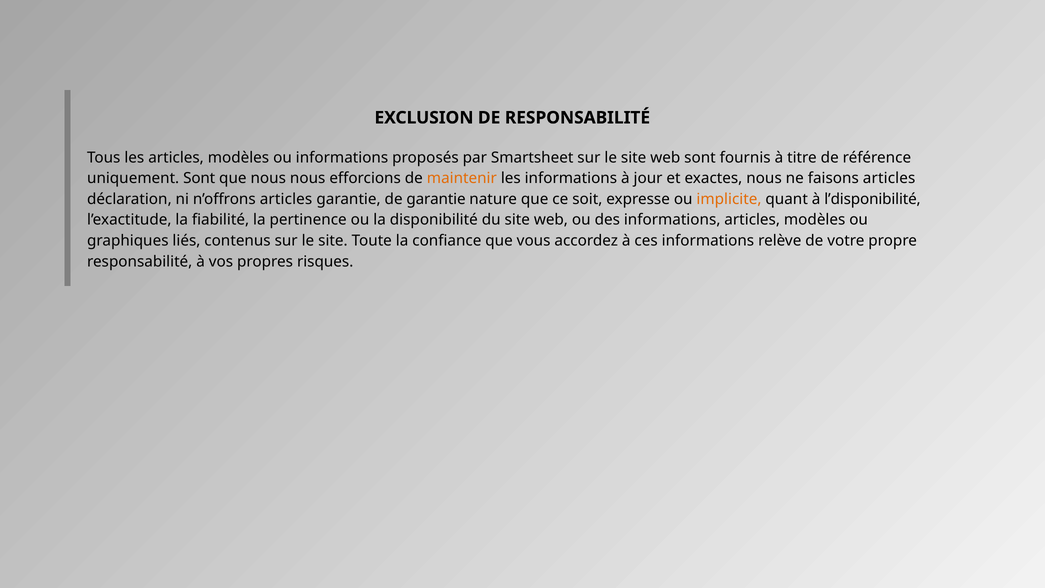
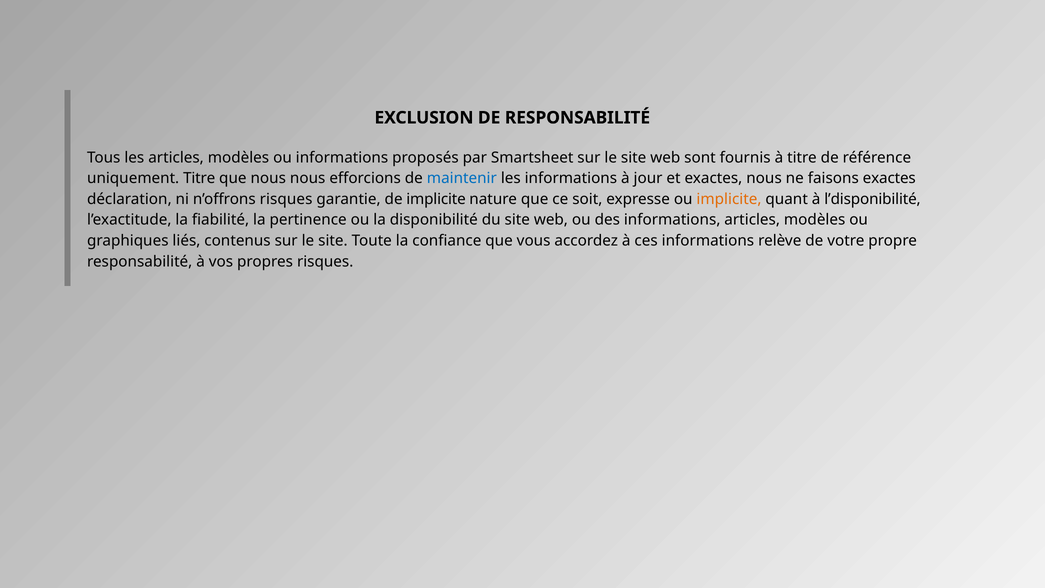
uniquement Sont: Sont -> Titre
maintenir colour: orange -> blue
faisons articles: articles -> exactes
n’offrons articles: articles -> risques
de garantie: garantie -> implicite
